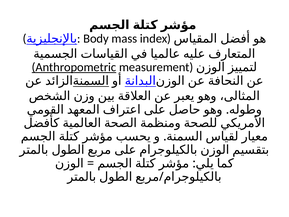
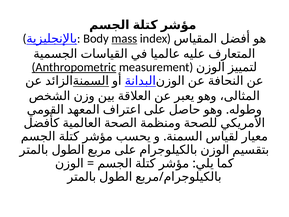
mass underline: none -> present
